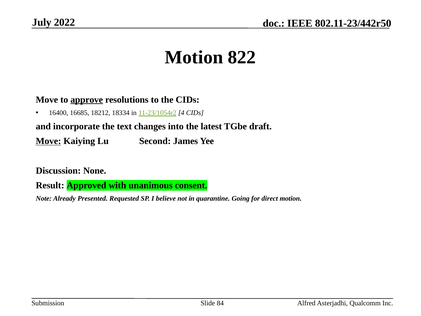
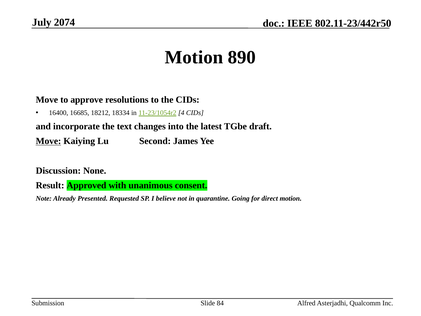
2022: 2022 -> 2074
822: 822 -> 890
approve underline: present -> none
